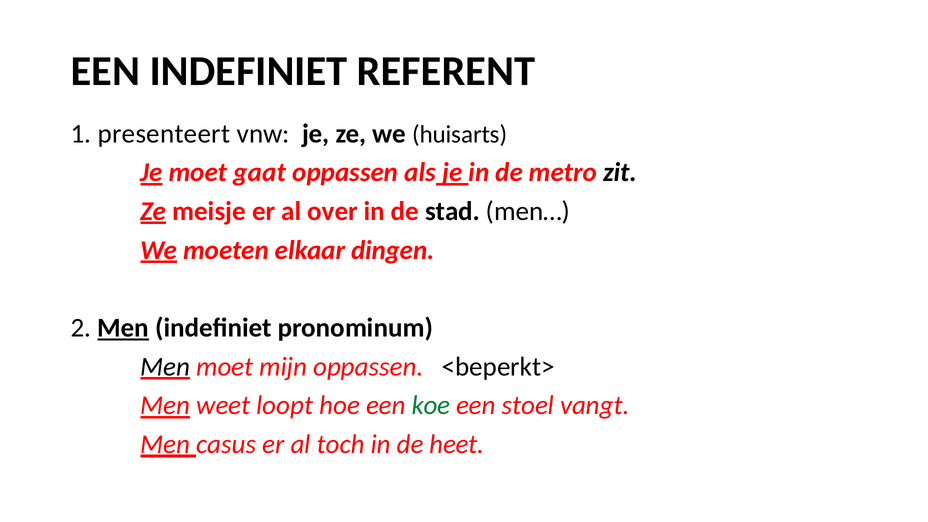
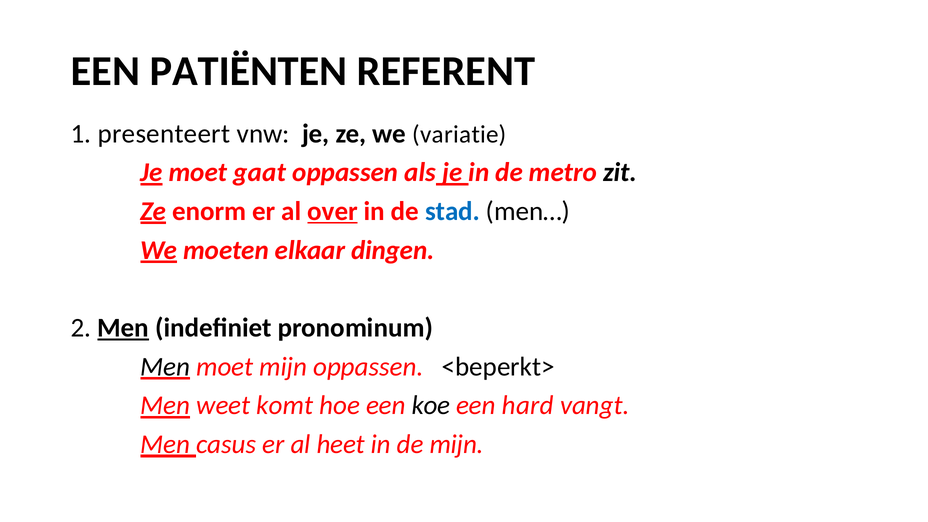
EEN INDEFINIET: INDEFINIET -> PATIËNTEN
huisarts: huisarts -> variatie
meisje: meisje -> enorm
over underline: none -> present
stad colour: black -> blue
loopt: loopt -> komt
koe colour: green -> black
stoel: stoel -> hard
toch: toch -> heet
de heet: heet -> mijn
